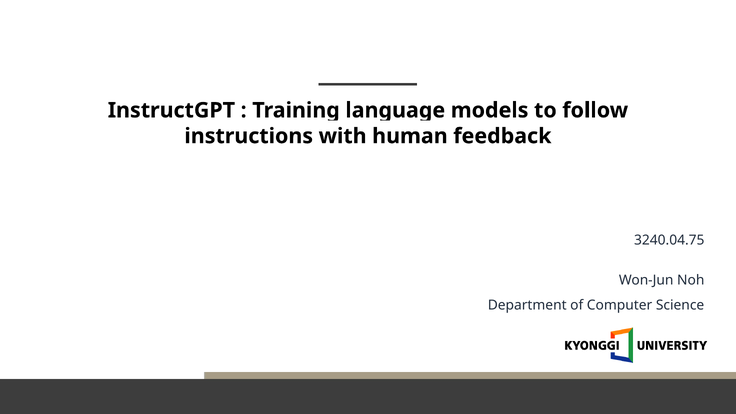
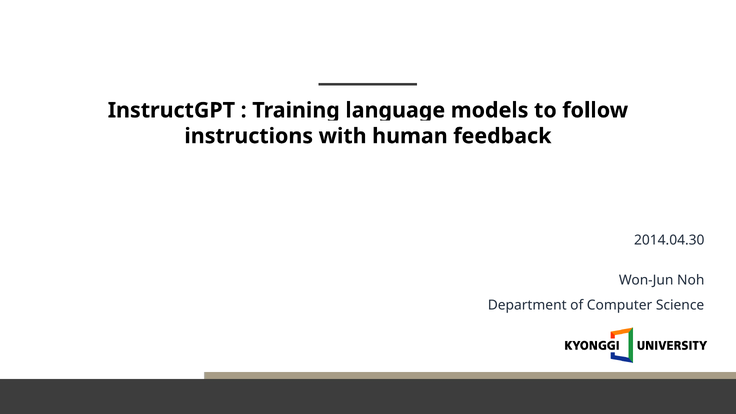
3240.04.75: 3240.04.75 -> 2014.04.30
